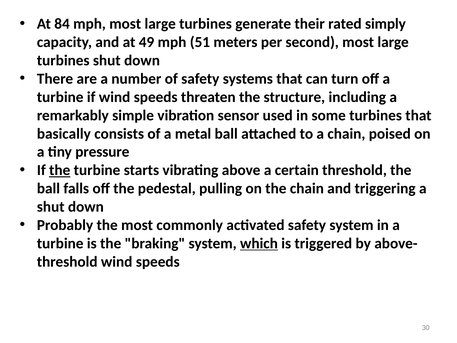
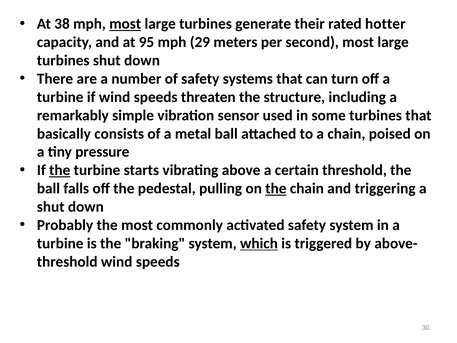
84: 84 -> 38
most at (125, 24) underline: none -> present
simply: simply -> hotter
49: 49 -> 95
51: 51 -> 29
the at (276, 188) underline: none -> present
